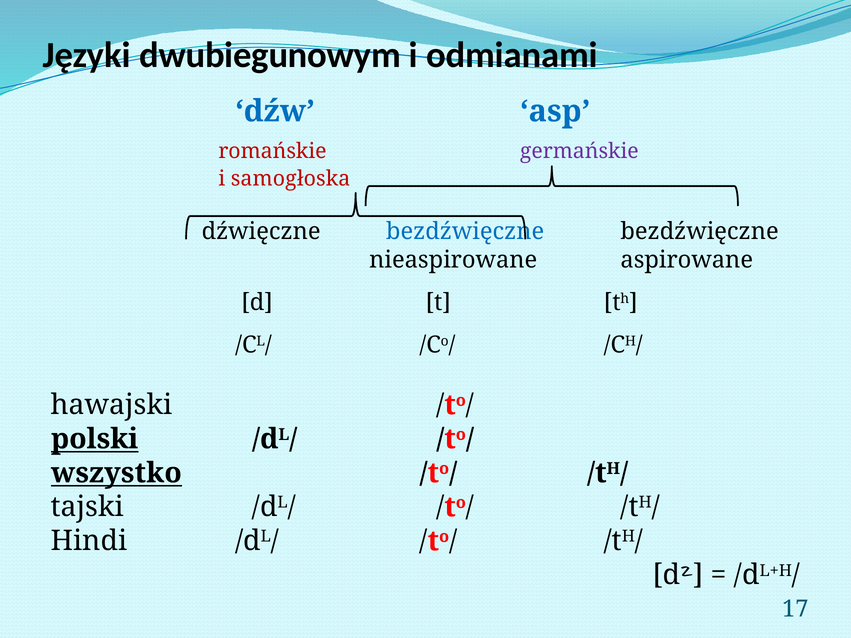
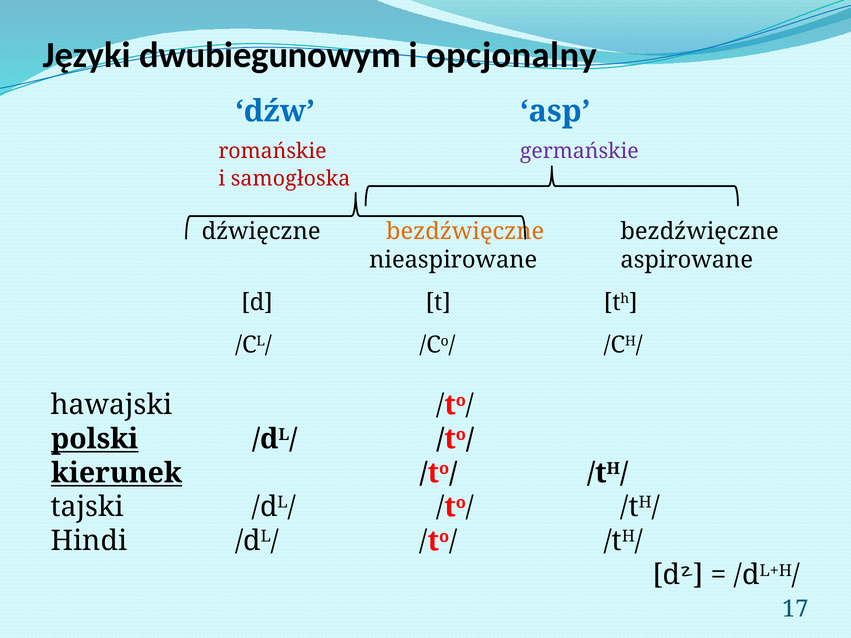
odmianami: odmianami -> opcjonalny
bezdźwięczne at (465, 231) colour: blue -> orange
wszystko: wszystko -> kierunek
